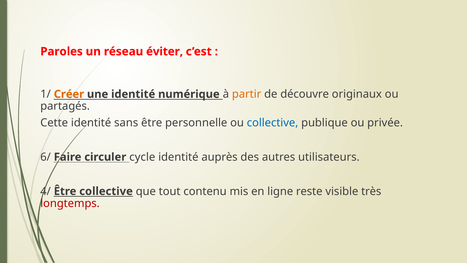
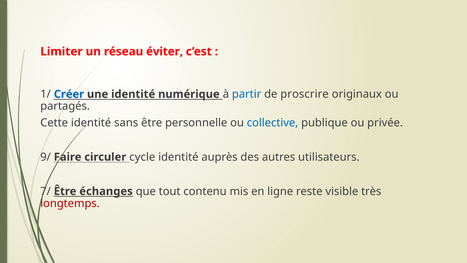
Paroles: Paroles -> Limiter
Créer colour: orange -> blue
partir colour: orange -> blue
découvre: découvre -> proscrire
6/: 6/ -> 9/
4/: 4/ -> 7/
Être collective: collective -> échanges
